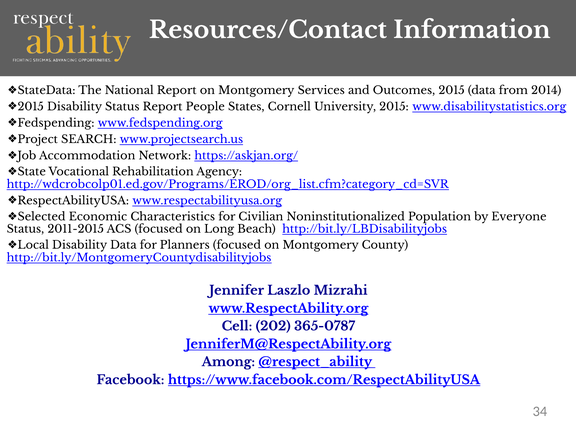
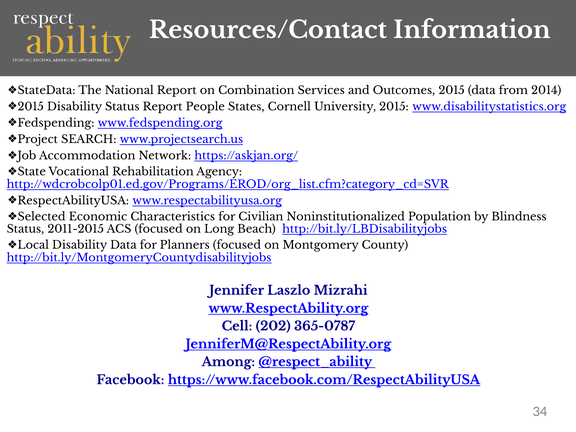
Report on Montgomery: Montgomery -> Combination
Everyone: Everyone -> Blindness
